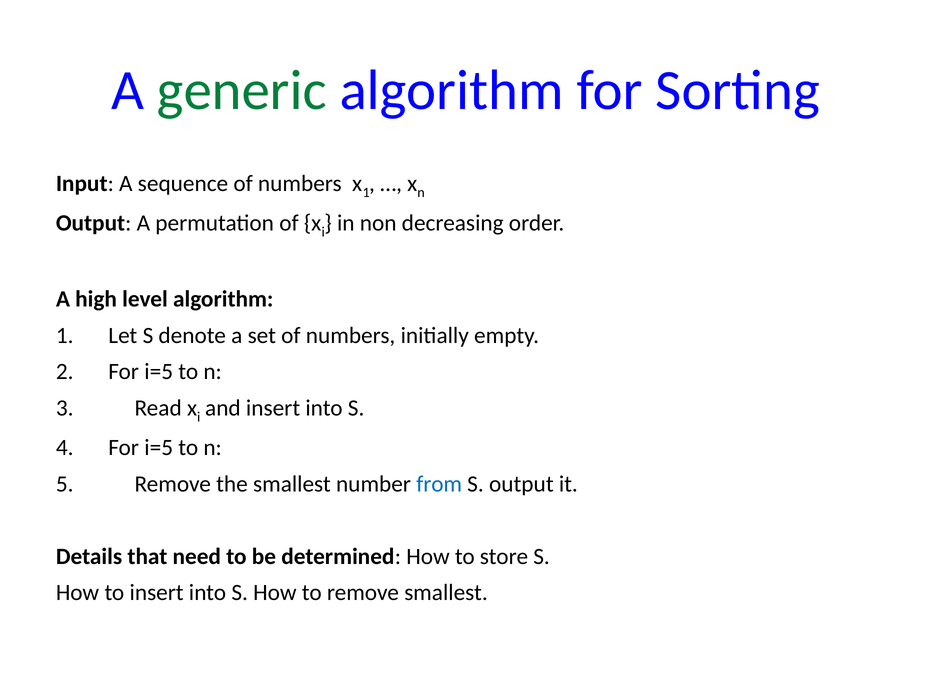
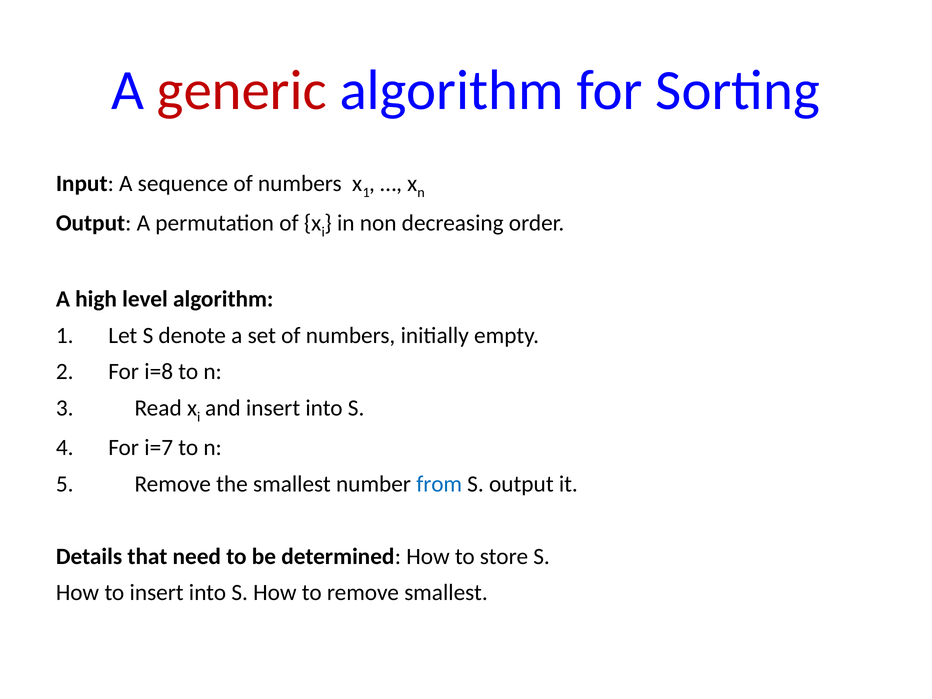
generic colour: green -> red
i=5 at (159, 372): i=5 -> i=8
i=5 at (159, 448): i=5 -> i=7
